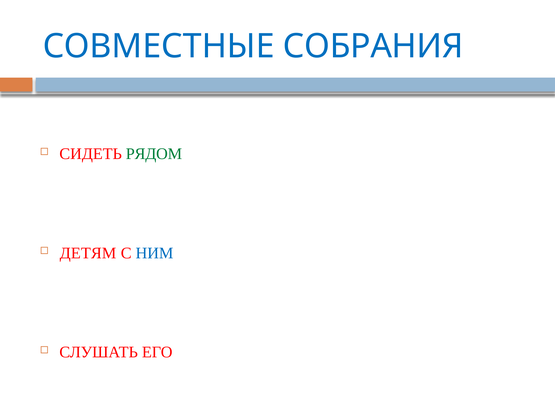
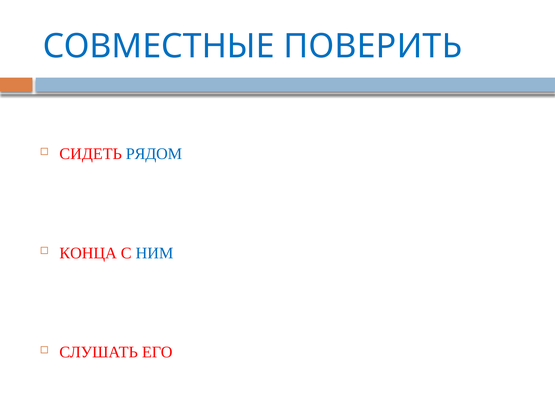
СОБРАНИЯ: СОБРАНИЯ -> ПОВЕРИТЬ
РЯДОМ colour: green -> blue
ДЕТЯМ: ДЕТЯМ -> КОНЦА
